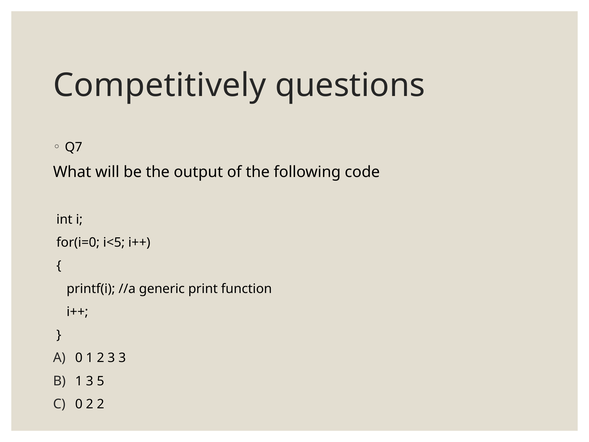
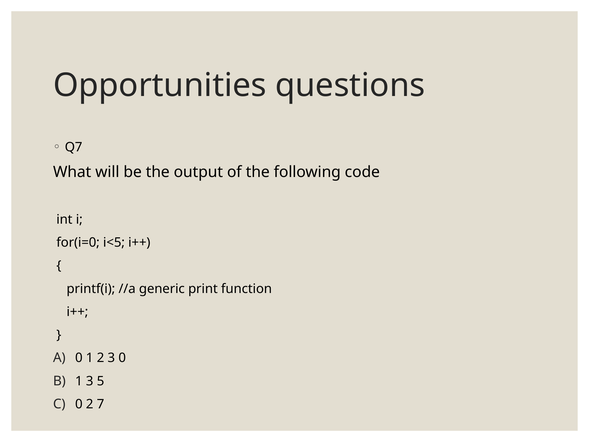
Competitively: Competitively -> Opportunities
3 3: 3 -> 0
2 2: 2 -> 7
